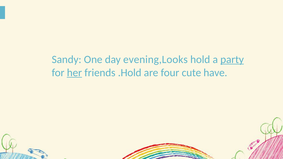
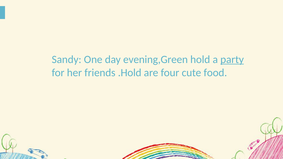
evening,Looks: evening,Looks -> evening,Green
her underline: present -> none
have: have -> food
